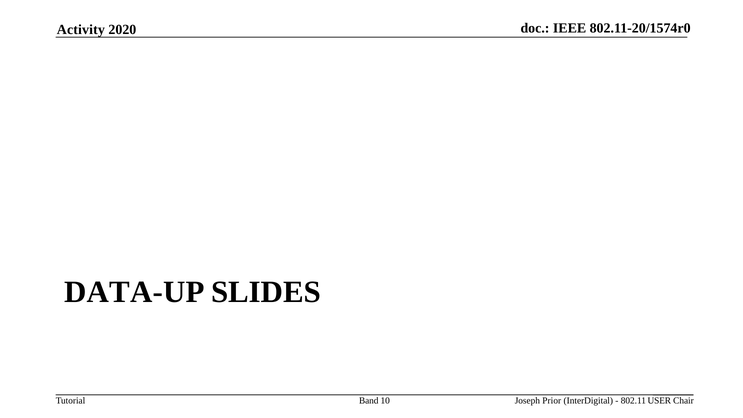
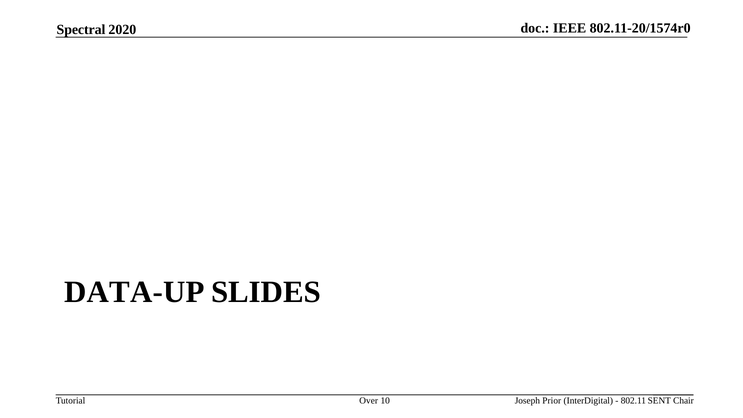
Activity: Activity -> Spectral
Band: Band -> Over
USER: USER -> SENT
